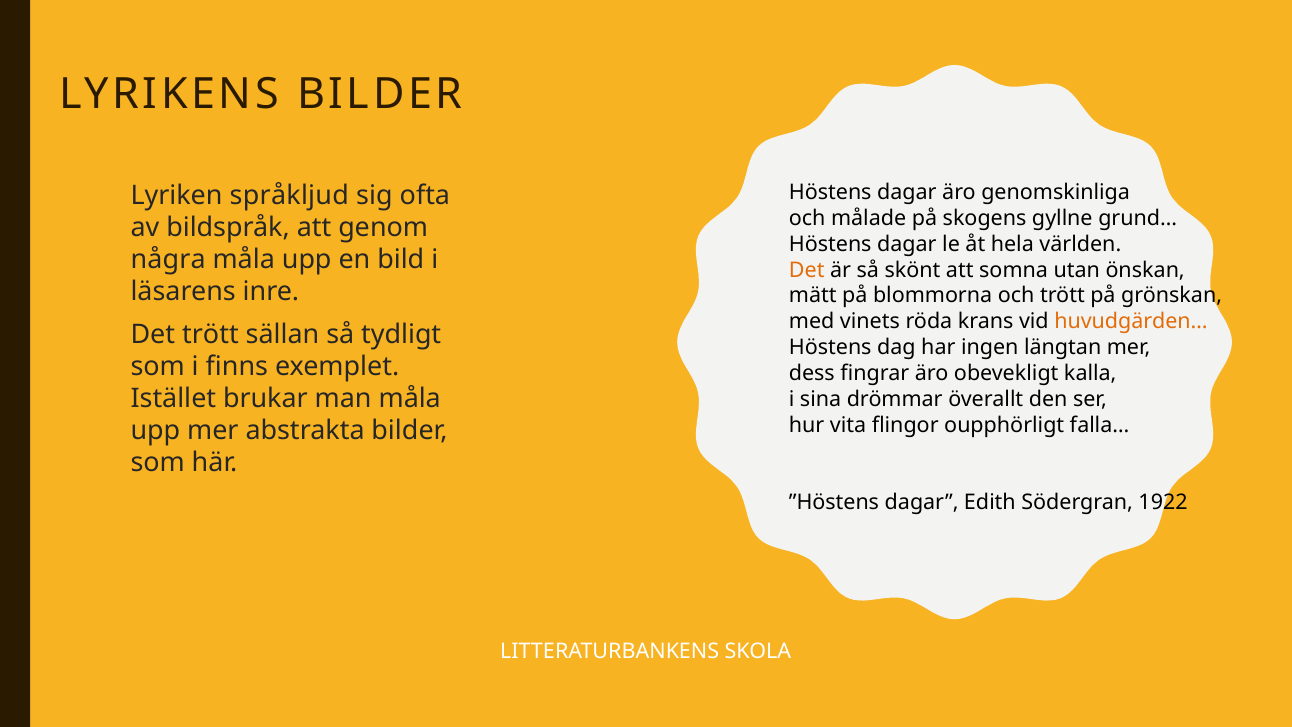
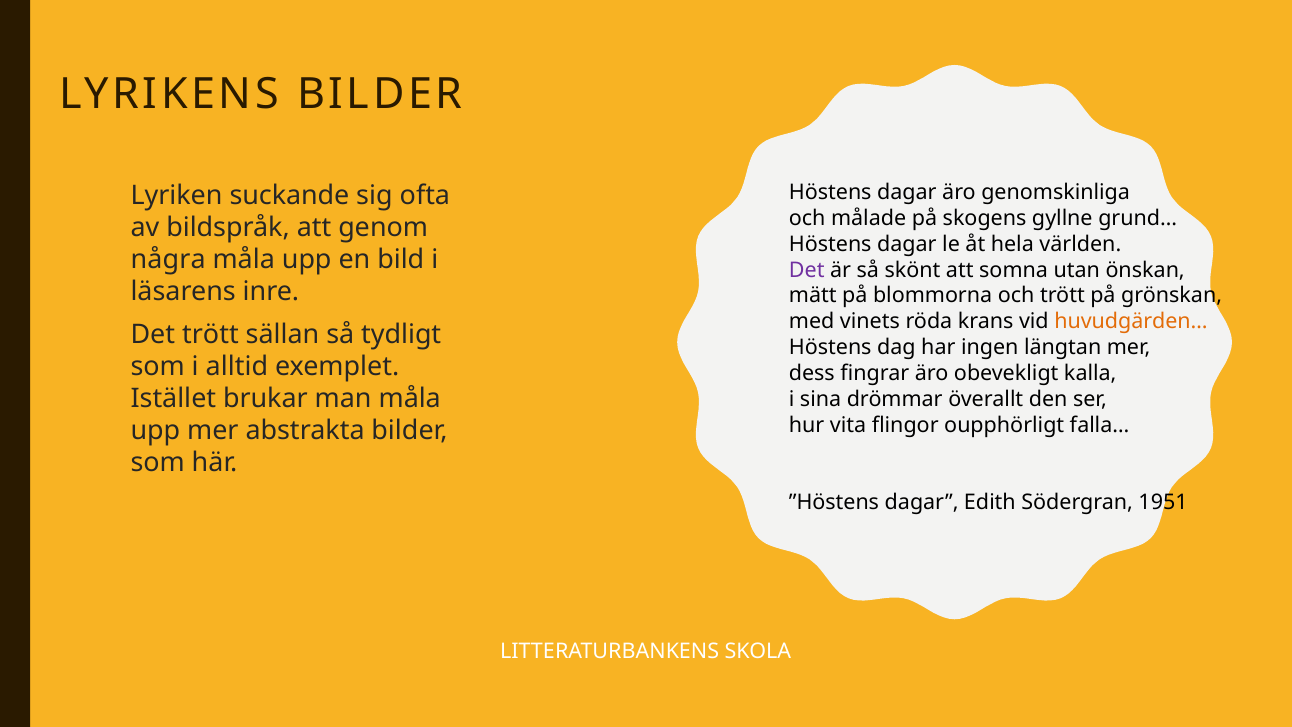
språkljud: språkljud -> suckande
Det at (807, 270) colour: orange -> purple
finns: finns -> alltid
1922: 1922 -> 1951
